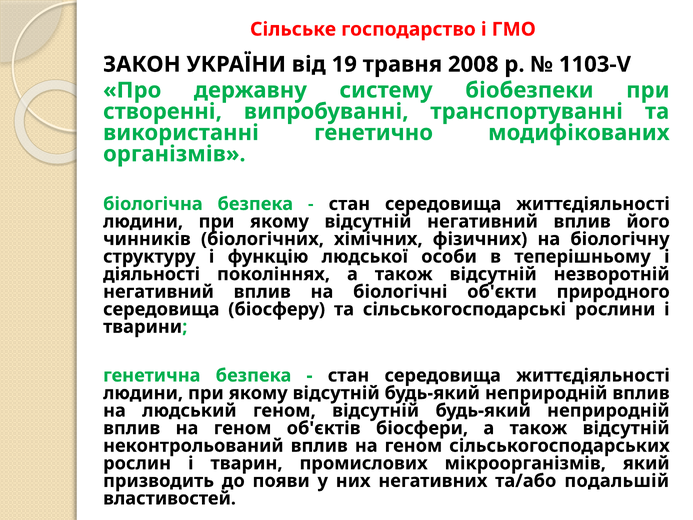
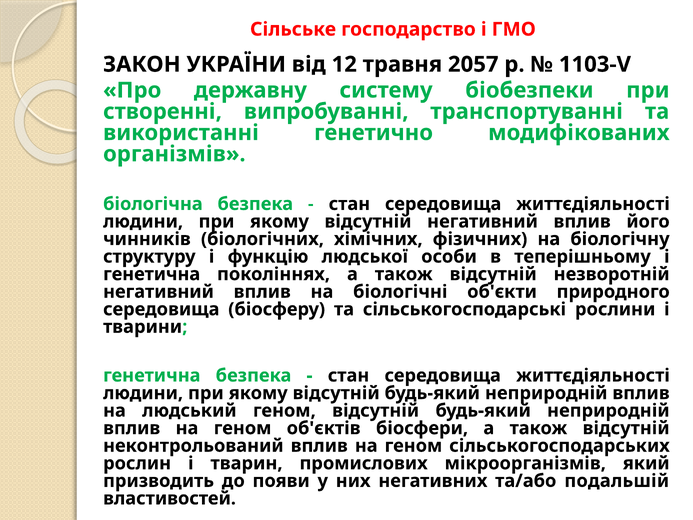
19: 19 -> 12
2008: 2008 -> 2057
діяльності at (152, 274): діяльності -> генетична
